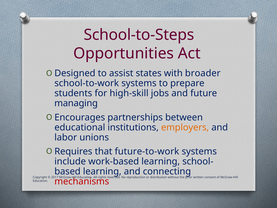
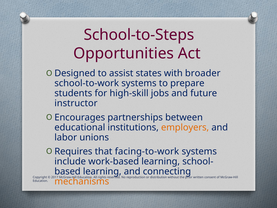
managing: managing -> instructor
future-to-work: future-to-work -> facing-to-work
mechanisms colour: red -> orange
